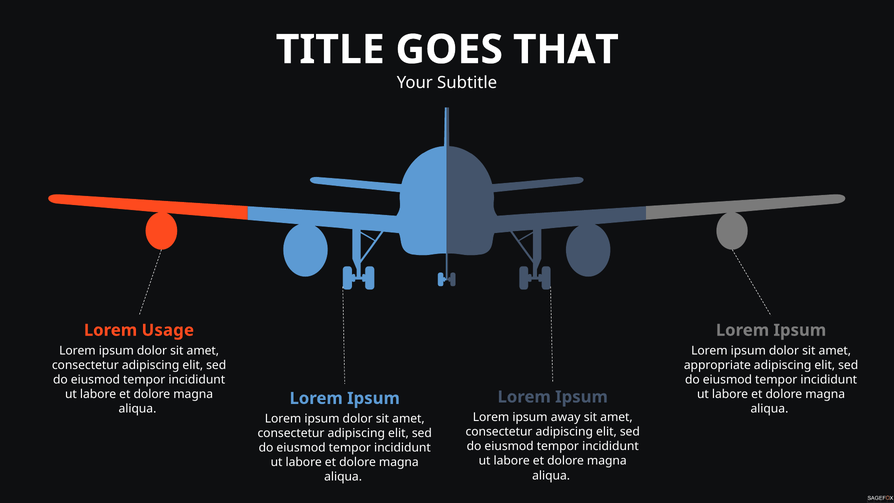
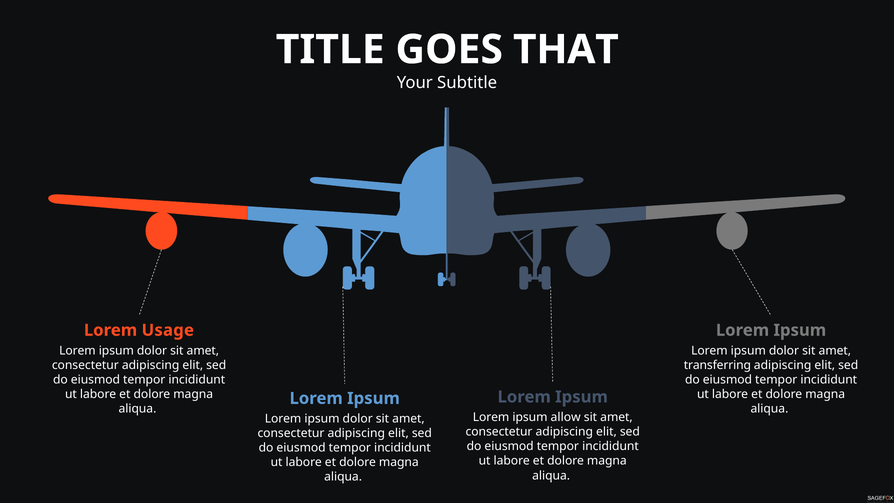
appropriate: appropriate -> transferring
away: away -> allow
